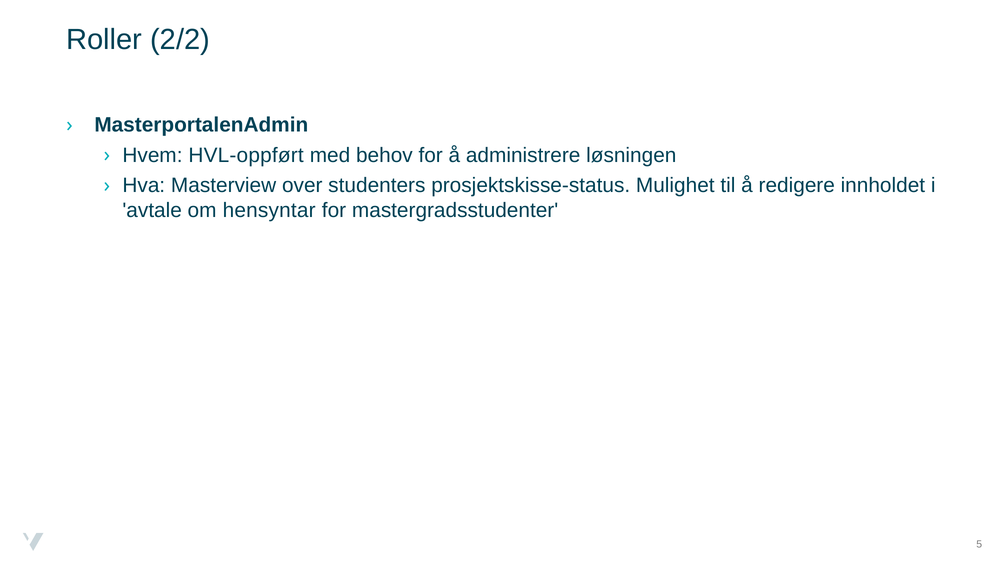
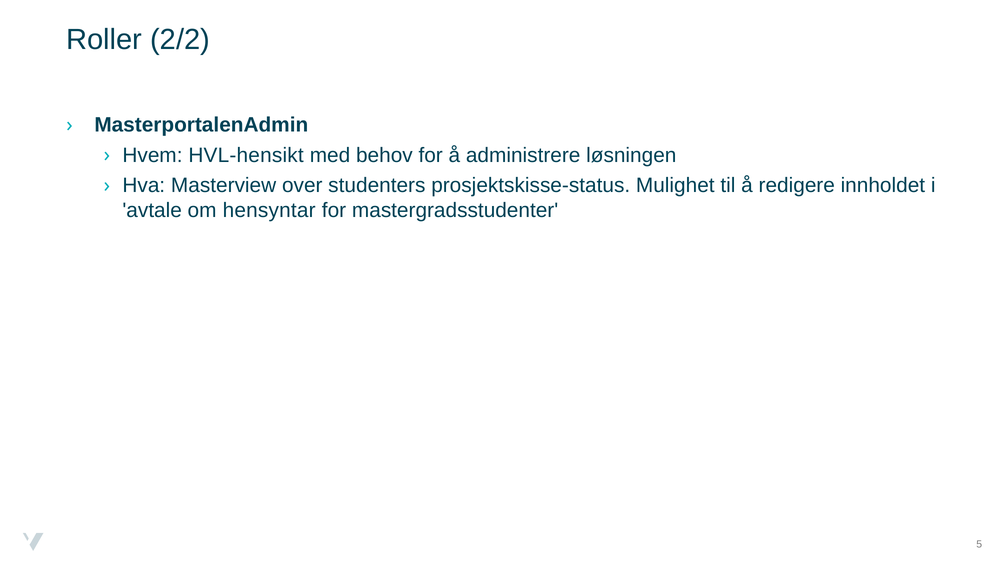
HVL-oppført: HVL-oppført -> HVL-hensikt
